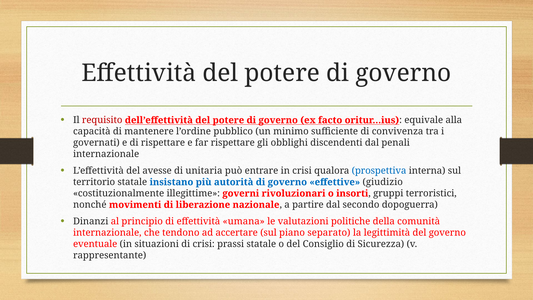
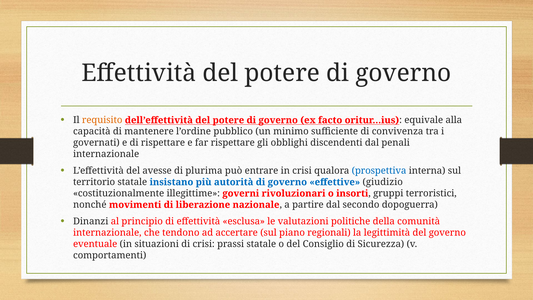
requisito colour: red -> orange
unitaria: unitaria -> plurima
umana: umana -> esclusa
separato: separato -> regionali
rappresentante: rappresentante -> comportamenti
